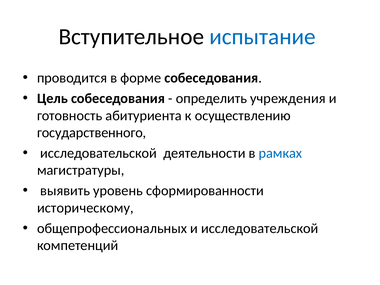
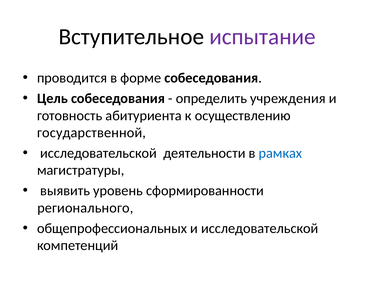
испытание colour: blue -> purple
государственного: государственного -> государственной
историческому: историческому -> регионального
